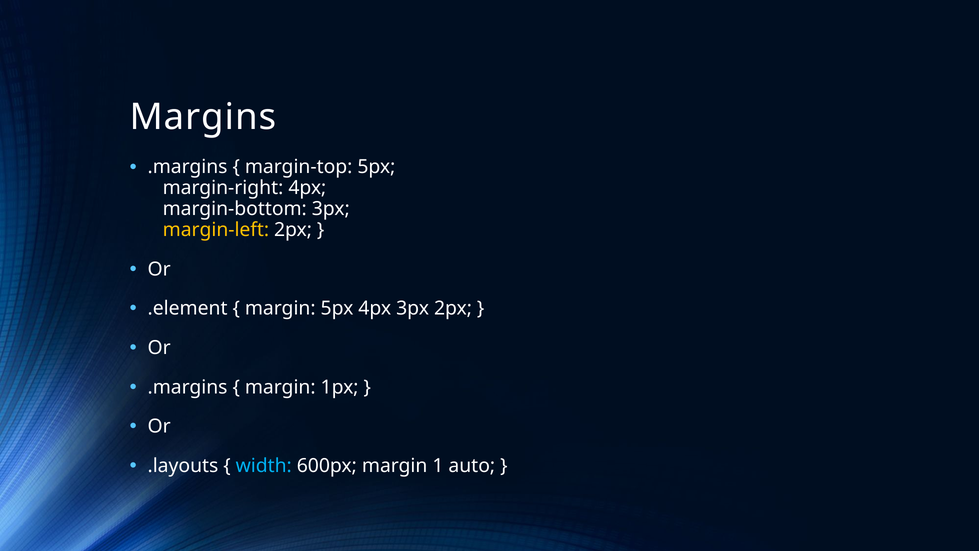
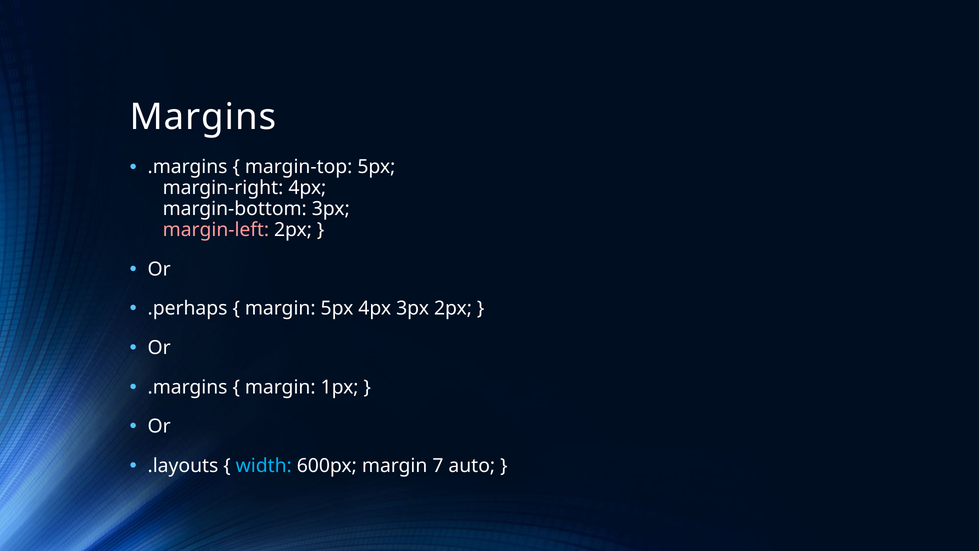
margin-left colour: yellow -> pink
.element: .element -> .perhaps
1: 1 -> 7
